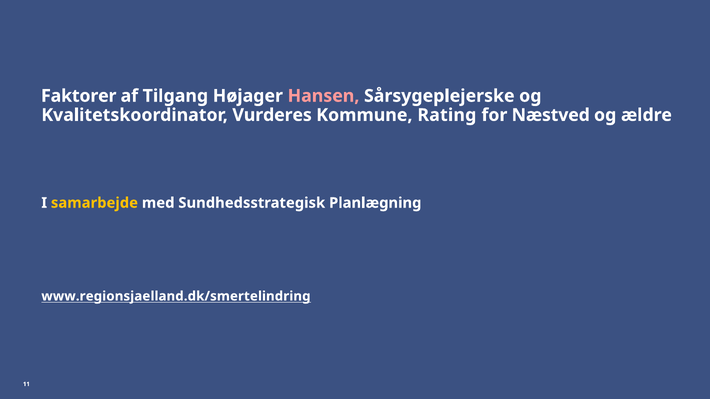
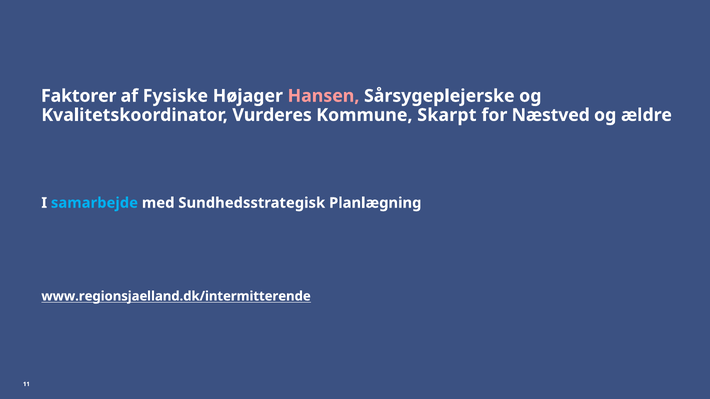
Tilgang: Tilgang -> Fysiske
Rating: Rating -> Skarpt
samarbejde colour: yellow -> light blue
www.regionsjaelland.dk/smertelindring: www.regionsjaelland.dk/smertelindring -> www.regionsjaelland.dk/intermitterende
